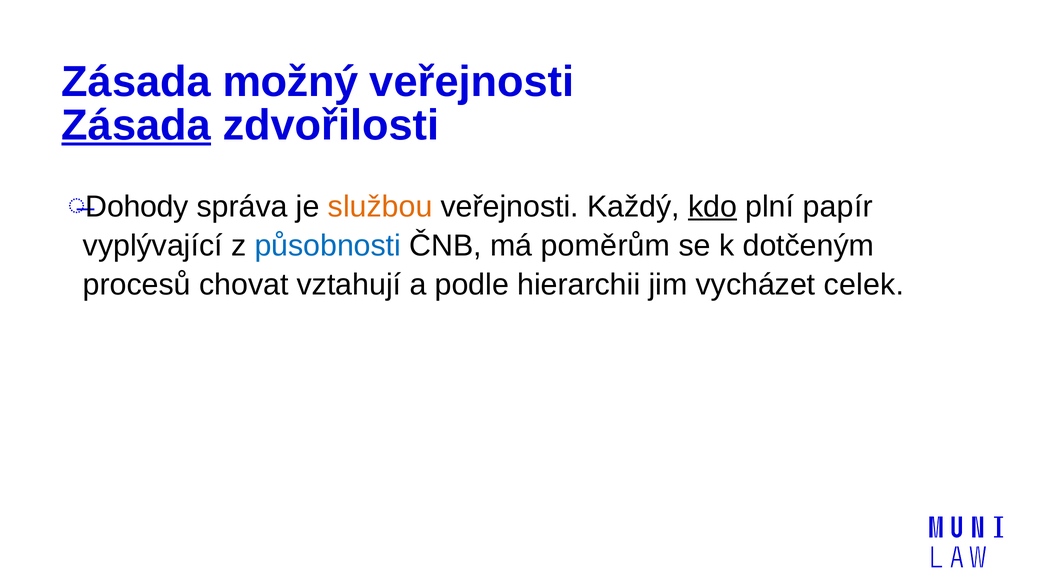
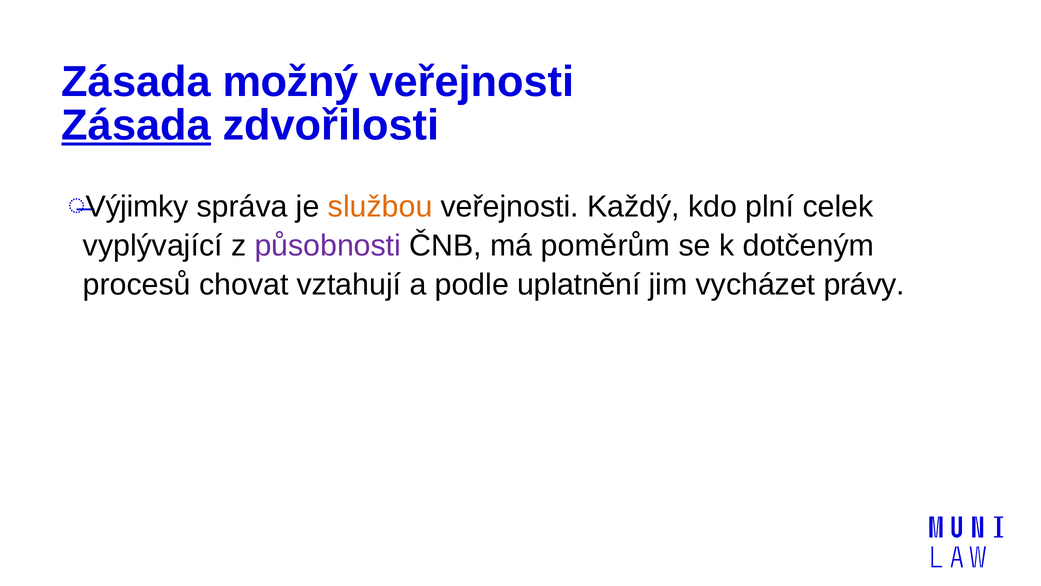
Dohody: Dohody -> Výjimky
kdo underline: present -> none
papír: papír -> celek
působnosti colour: blue -> purple
hierarchii: hierarchii -> uplatnění
celek: celek -> právy
